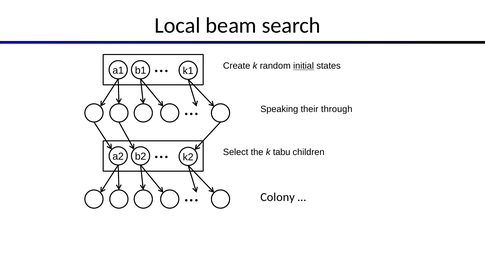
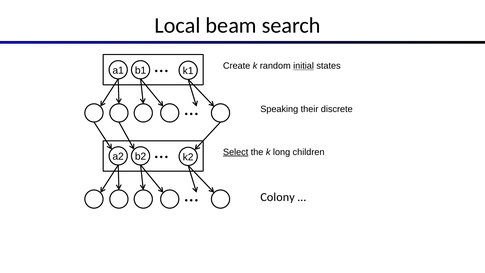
through: through -> discrete
Select underline: none -> present
tabu: tabu -> long
